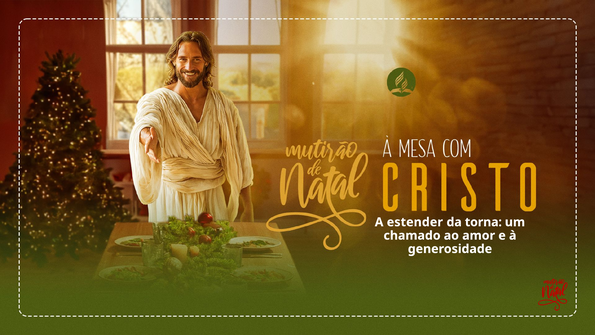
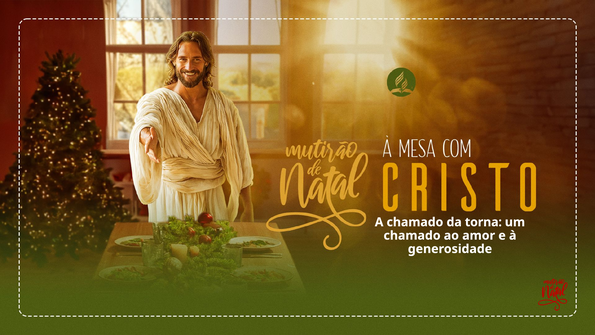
A estender: estender -> chamado
